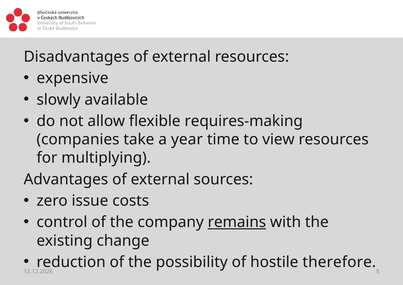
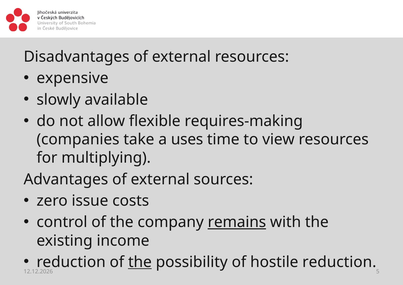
year: year -> uses
change: change -> income
the at (140, 262) underline: none -> present
hostile therefore: therefore -> reduction
